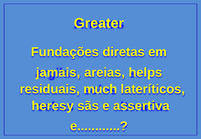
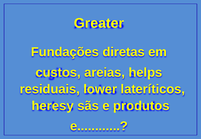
jamais: jamais -> custos
much: much -> lower
assertiva: assertiva -> produtos
